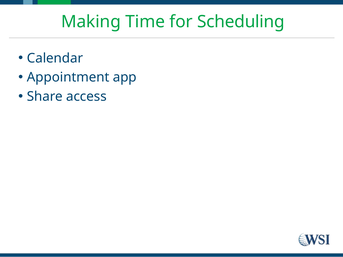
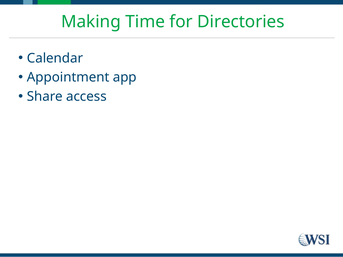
Scheduling: Scheduling -> Directories
